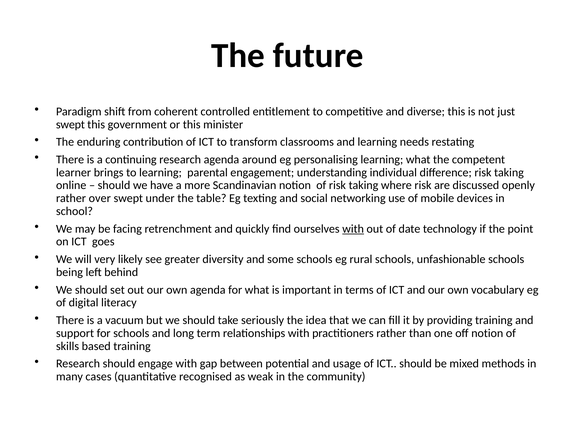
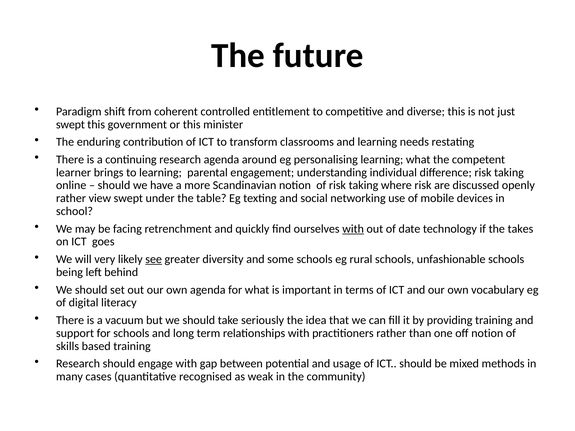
over: over -> view
point: point -> takes
see underline: none -> present
